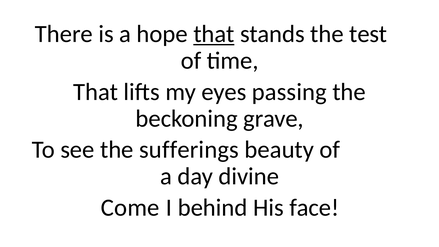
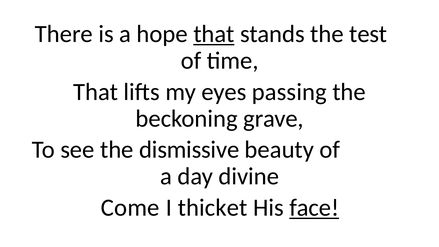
sufferings: sufferings -> dismissive
behind: behind -> thicket
face underline: none -> present
